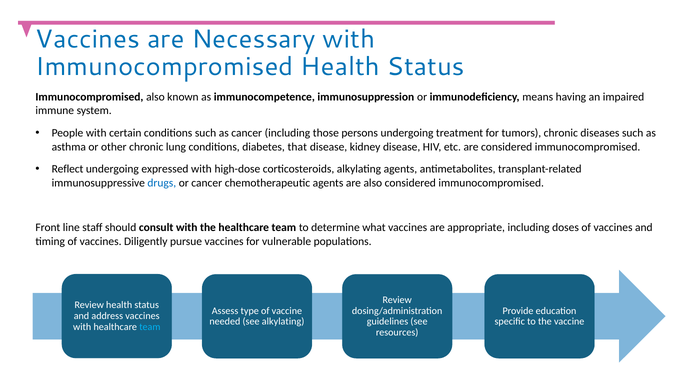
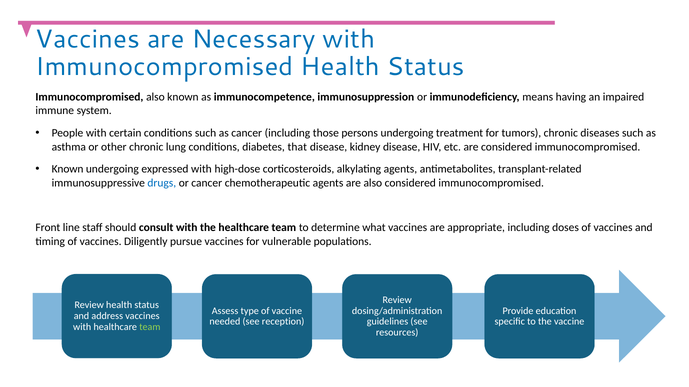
Reflect at (68, 169): Reflect -> Known
see alkylating: alkylating -> reception
team at (150, 327) colour: light blue -> light green
